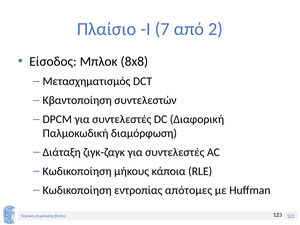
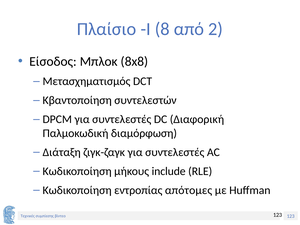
7: 7 -> 8
κάποια: κάποια -> include
